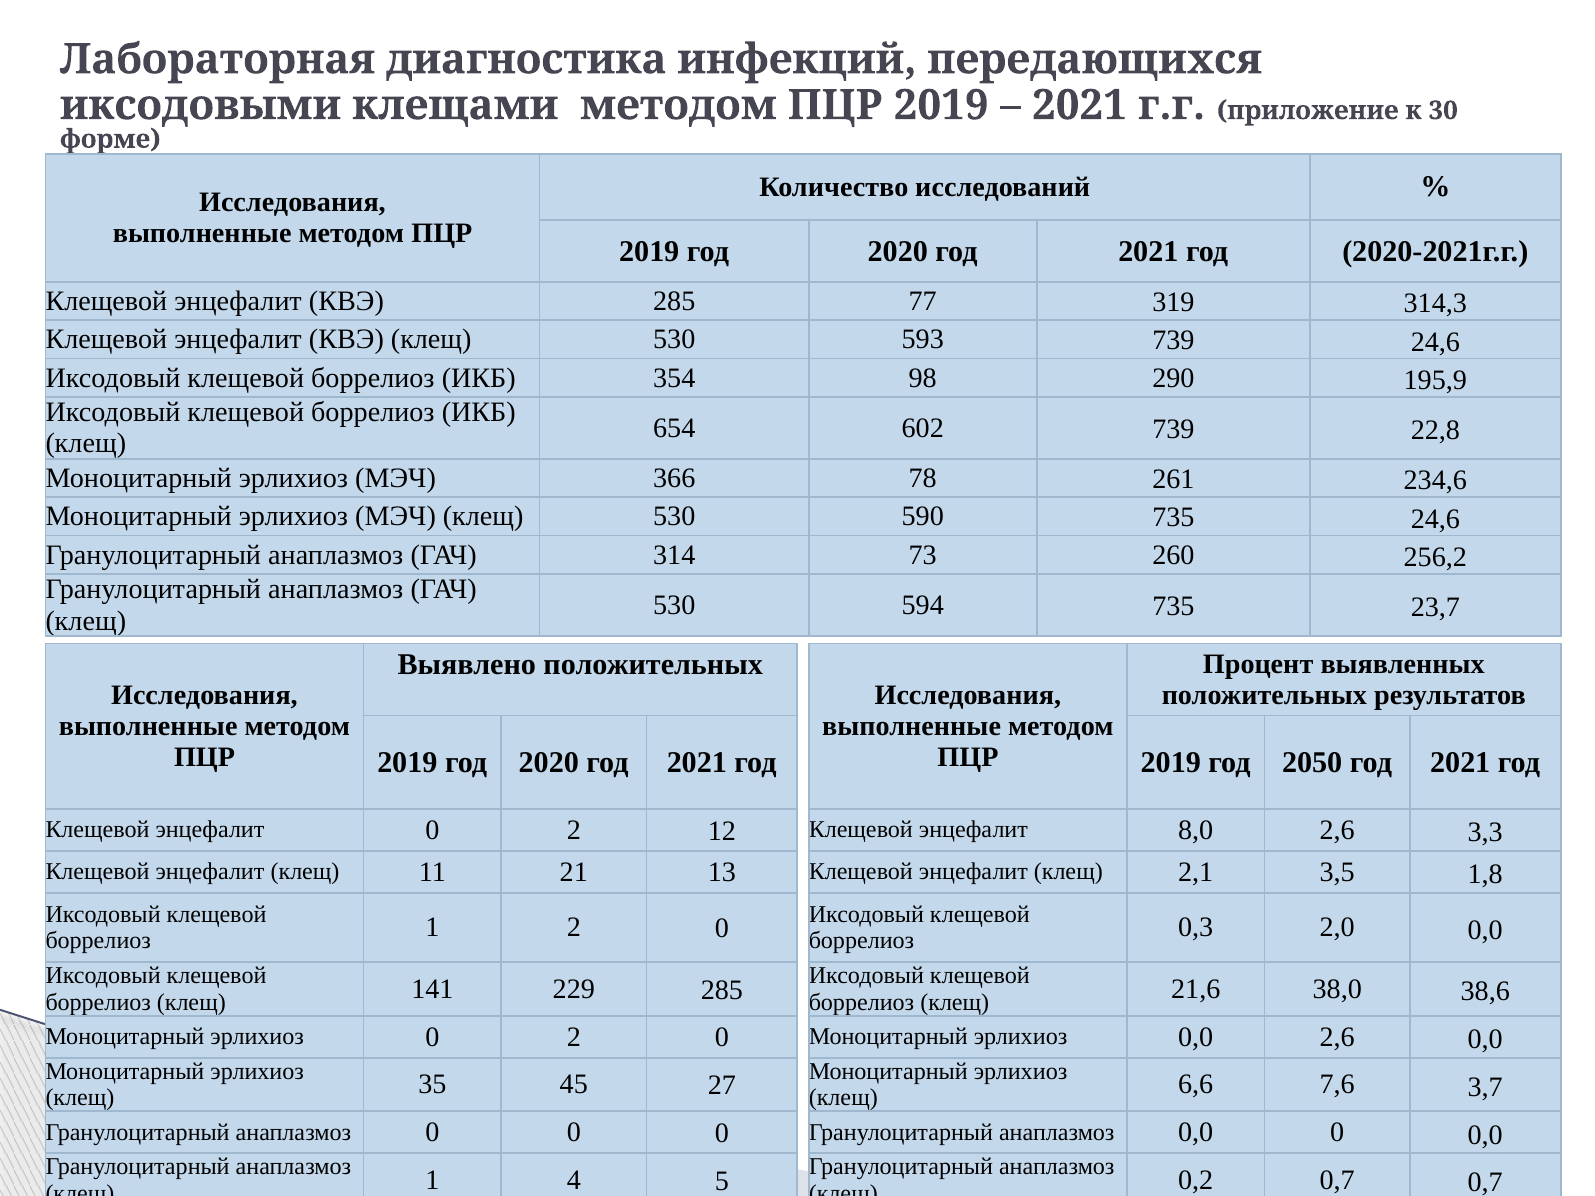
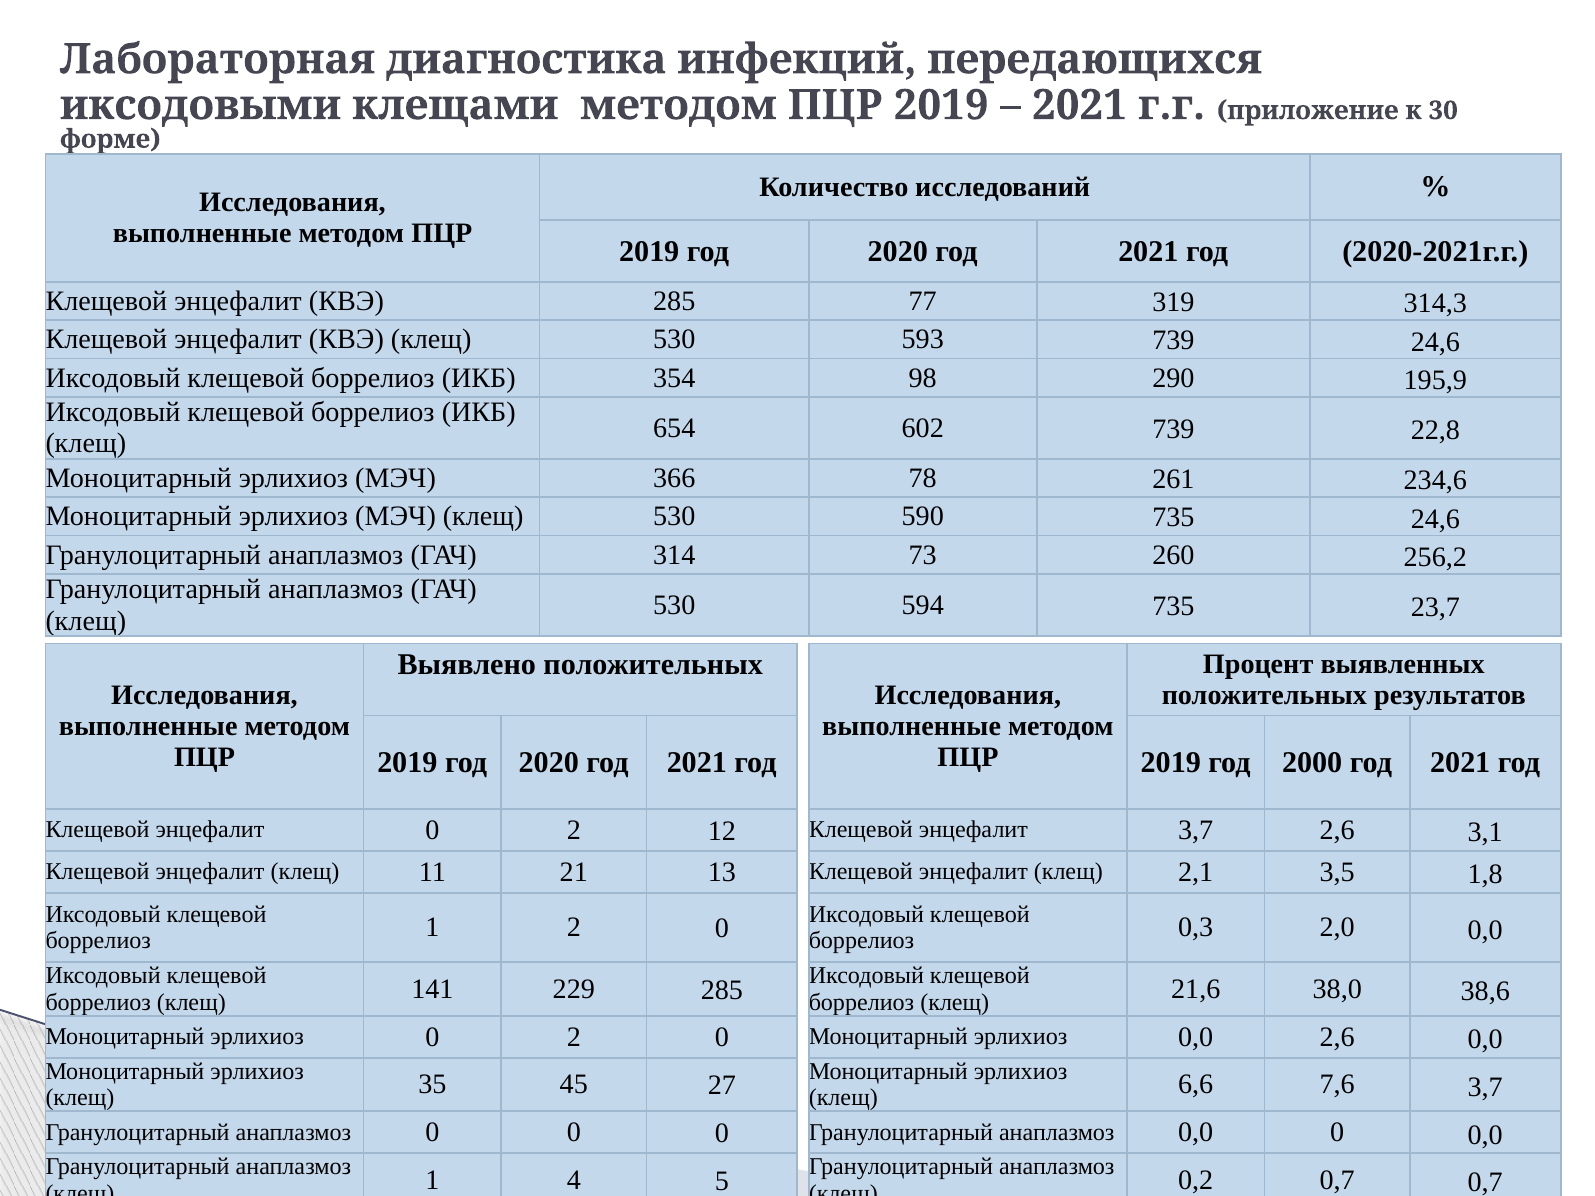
2050: 2050 -> 2000
энцефалит 8,0: 8,0 -> 3,7
3,3: 3,3 -> 3,1
